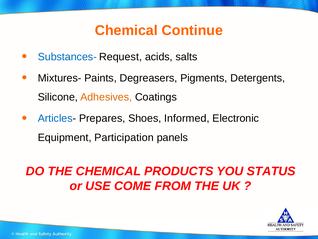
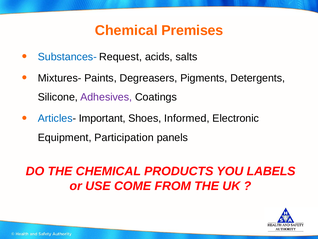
Continue: Continue -> Premises
Adhesives colour: orange -> purple
Prepares: Prepares -> Important
STATUS: STATUS -> LABELS
